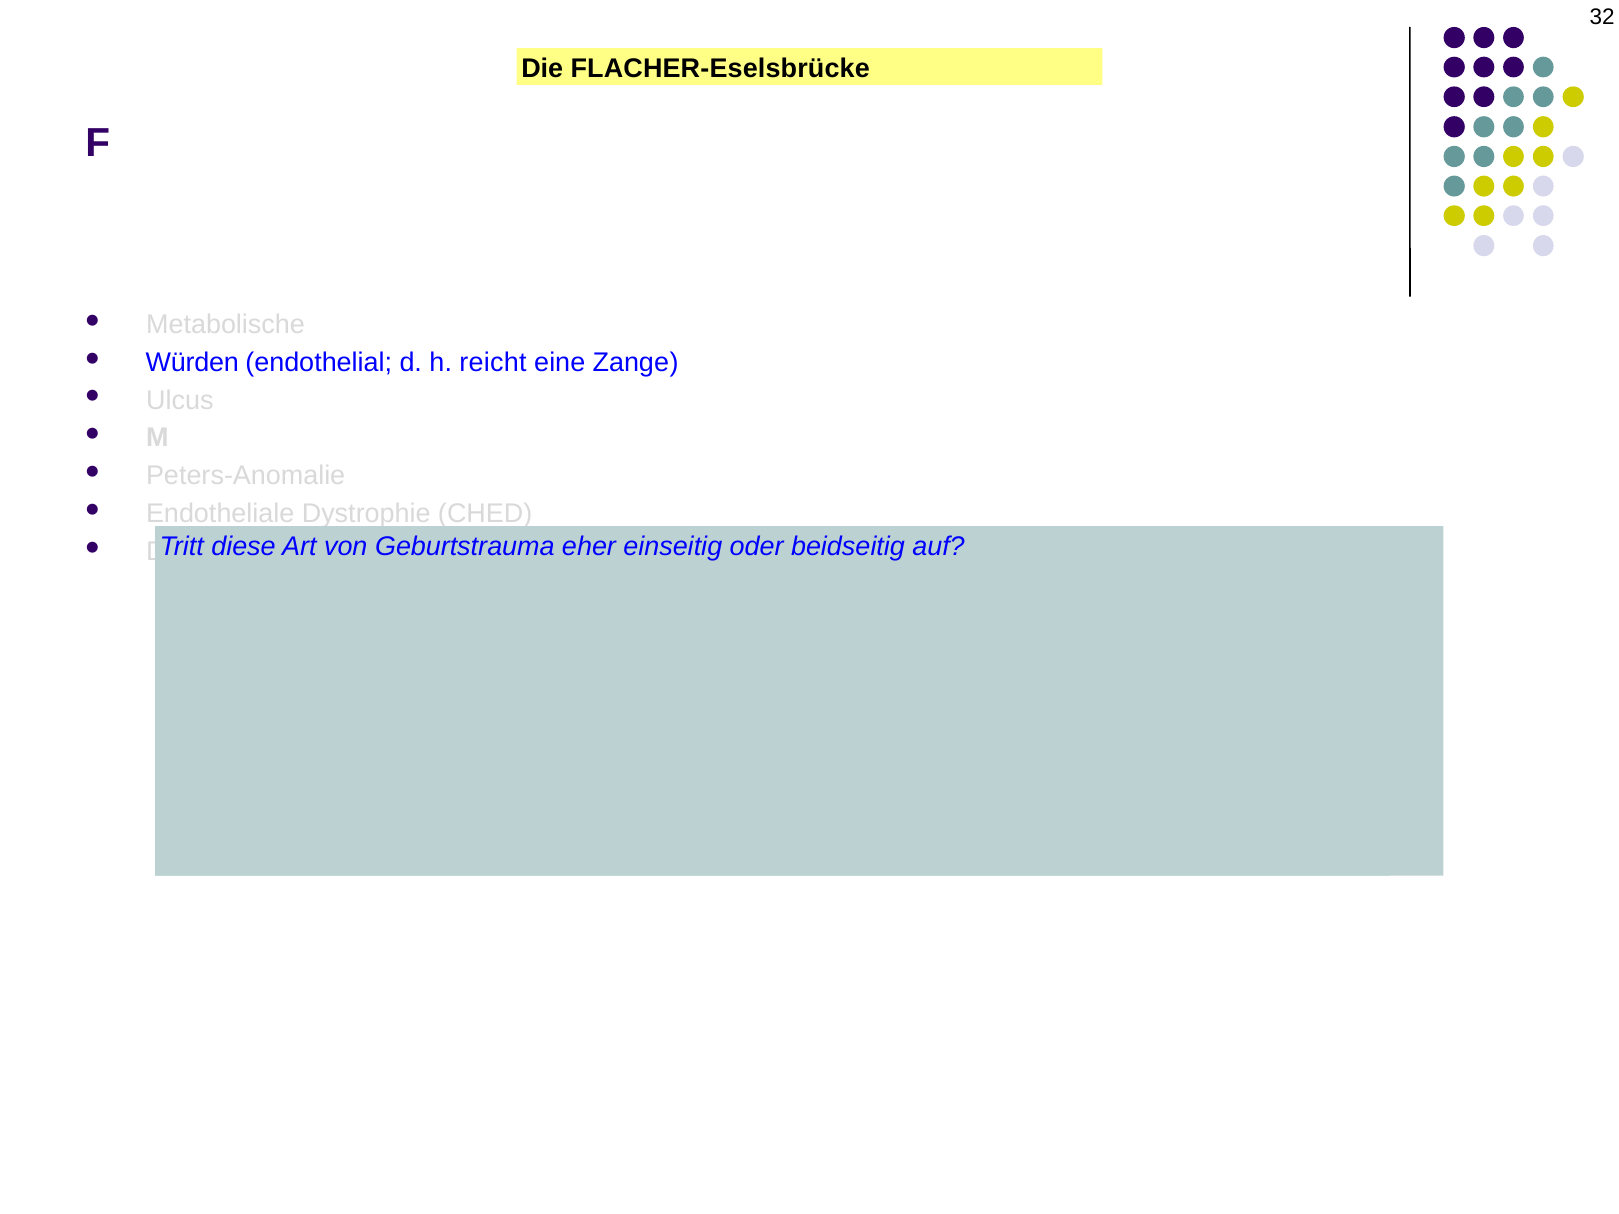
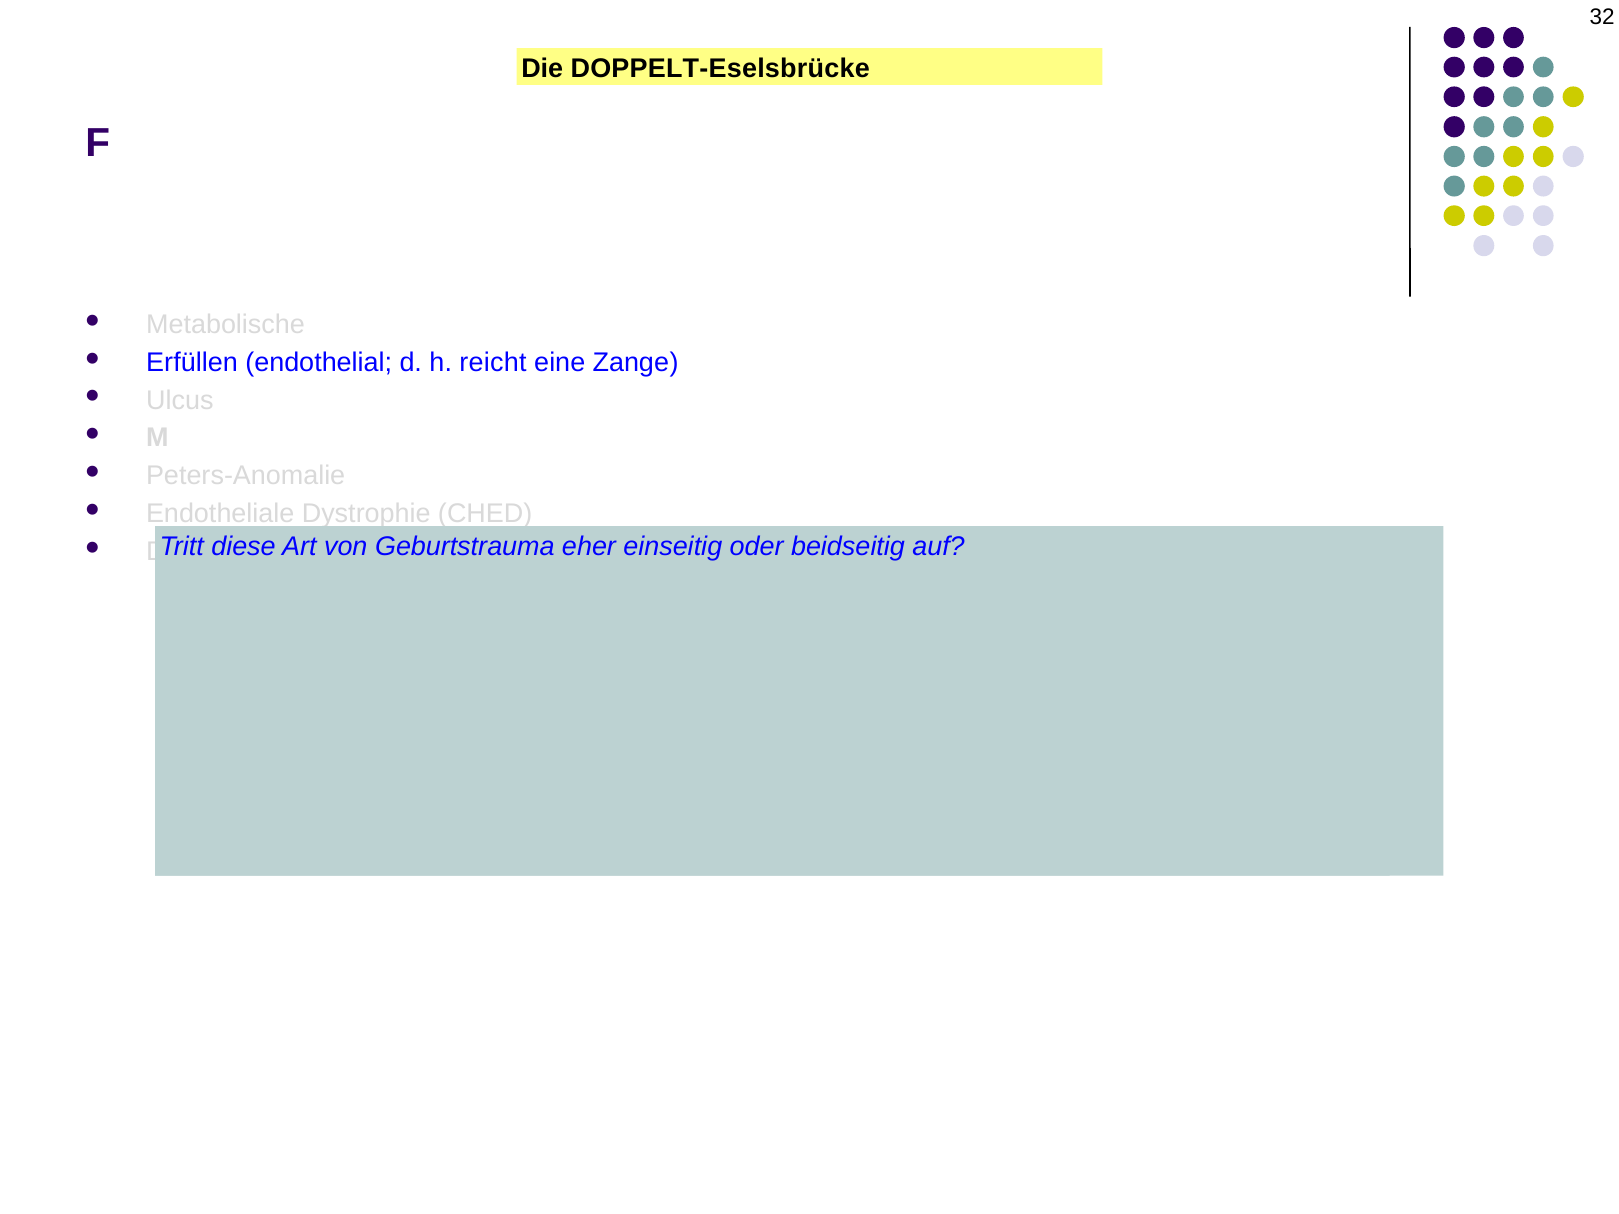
FLACHER-Eselsbrücke: FLACHER-Eselsbrücke -> DOPPELT-Eselsbrücke
Würden at (192, 363): Würden -> Erfüllen
